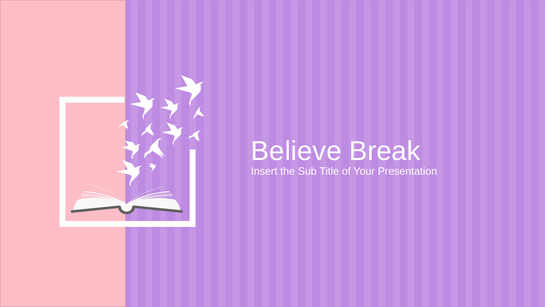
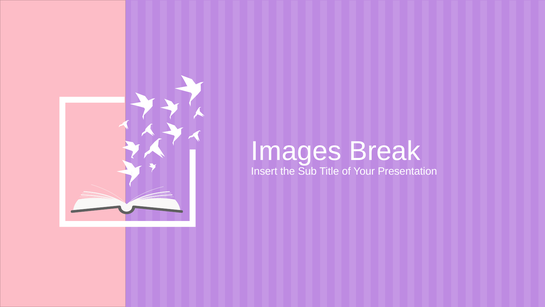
Believe: Believe -> Images
